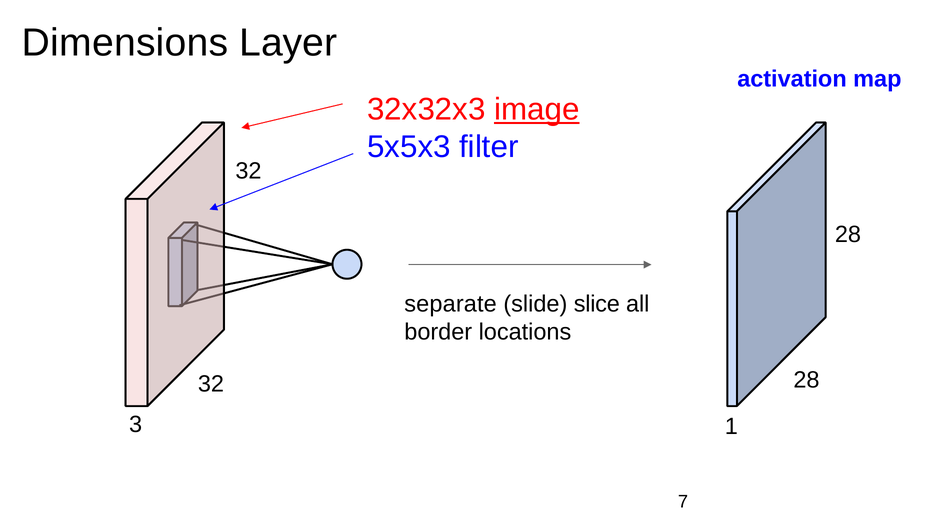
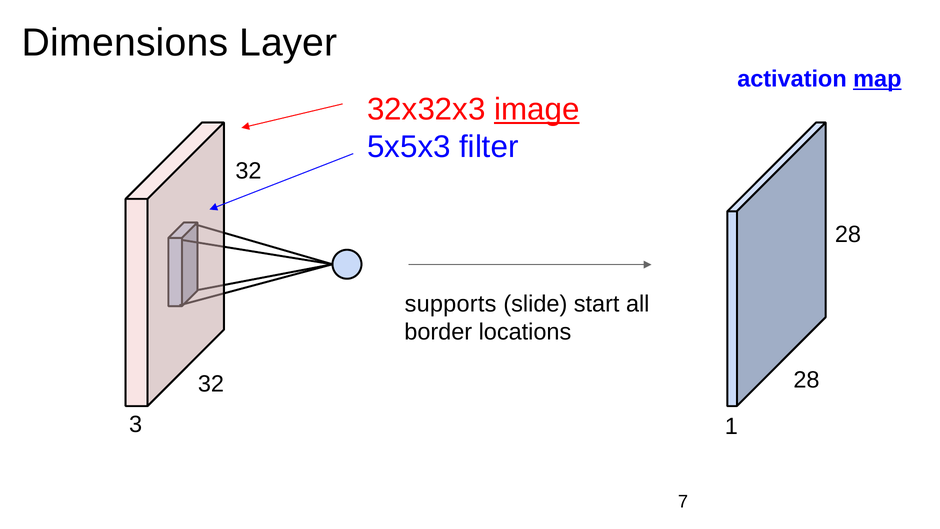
map underline: none -> present
separate: separate -> supports
slice: slice -> start
